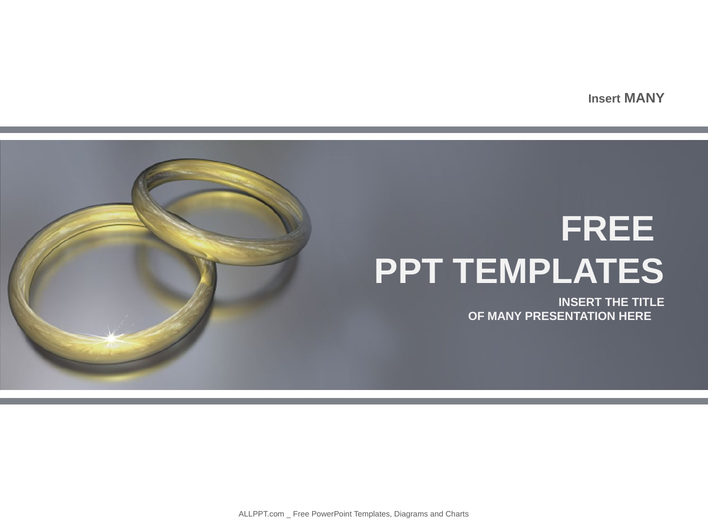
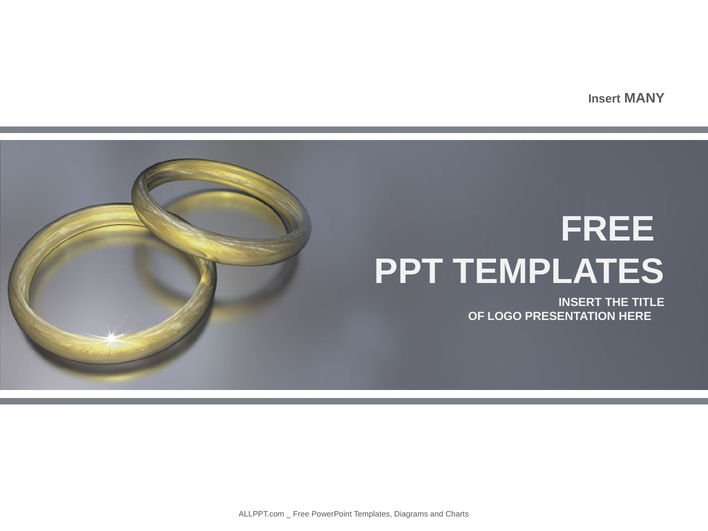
OF MANY: MANY -> LOGO
